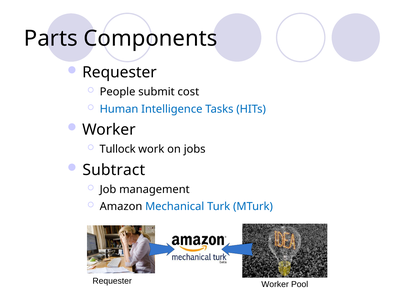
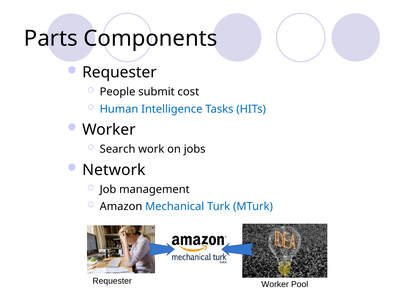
Tullock: Tullock -> Search
Subtract: Subtract -> Network
